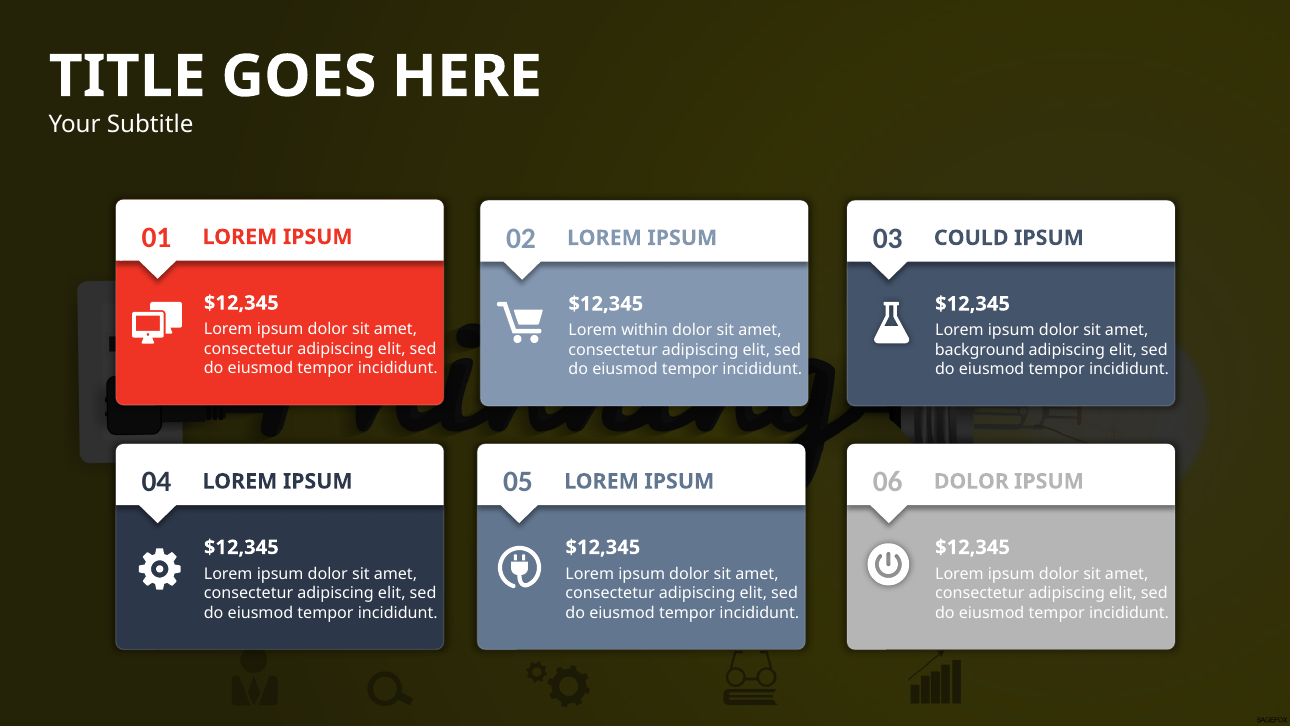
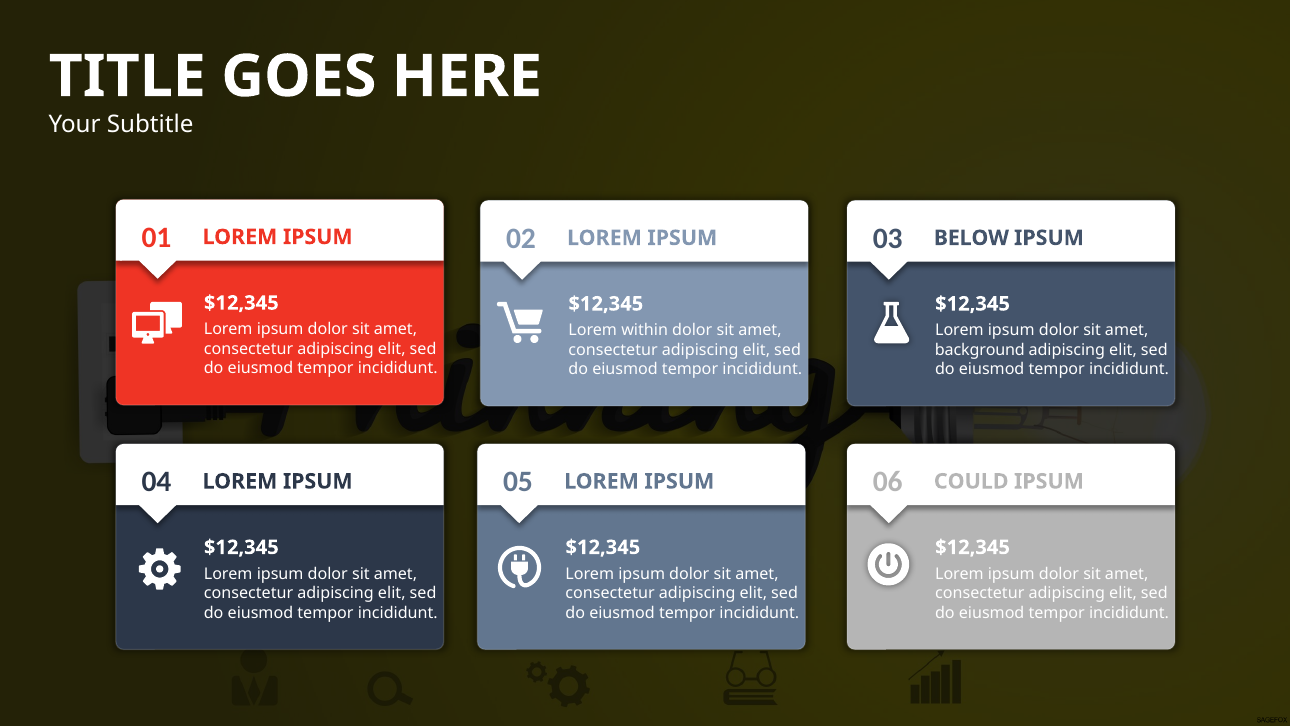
COULD: COULD -> BELOW
06 DOLOR: DOLOR -> COULD
